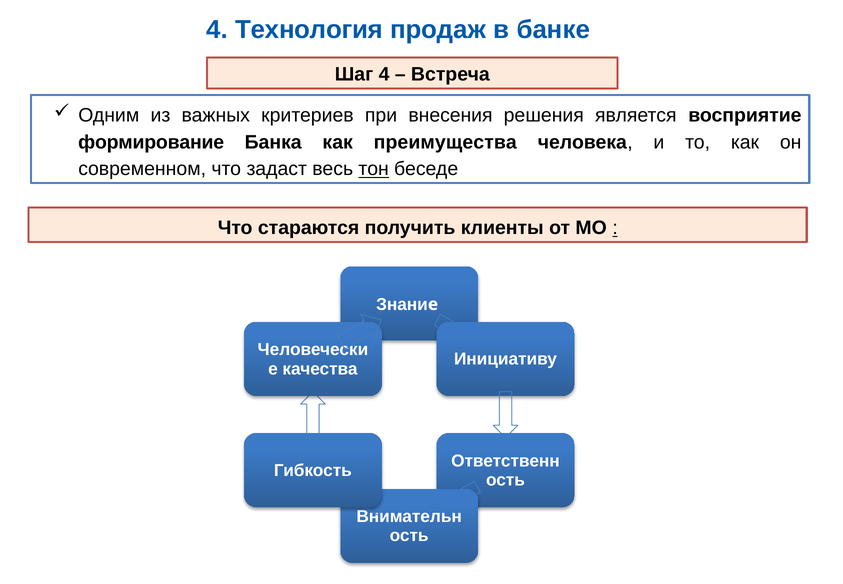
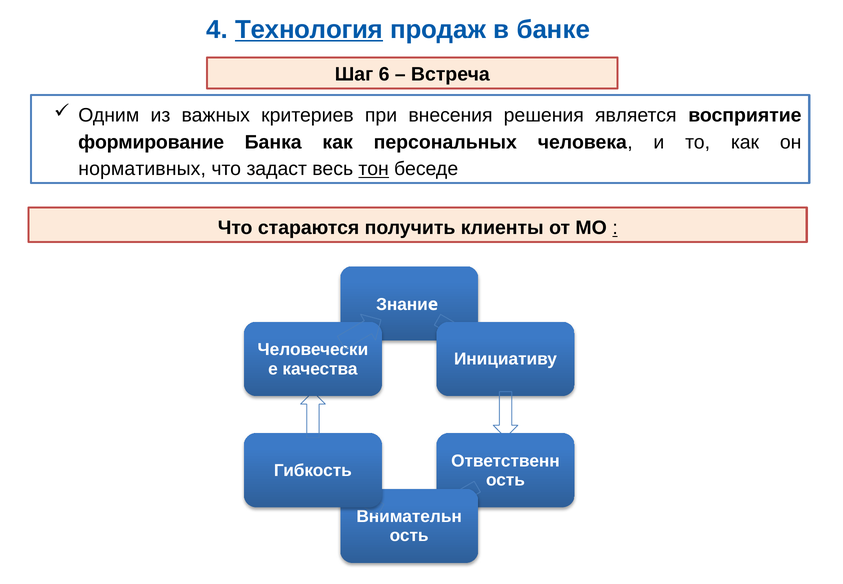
Технология underline: none -> present
Шаг 4: 4 -> 6
преимущества: преимущества -> персональных
современном: современном -> нормативных
